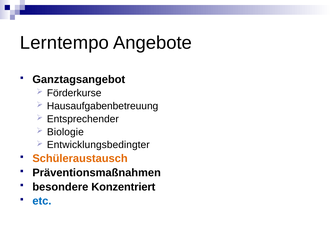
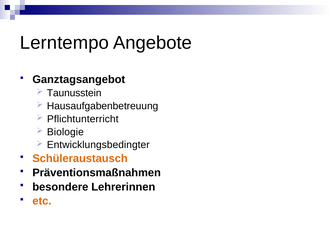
Förderkurse: Förderkurse -> Taunusstein
Entsprechender: Entsprechender -> Pflichtunterricht
Konzentriert: Konzentriert -> Lehrerinnen
etc colour: blue -> orange
